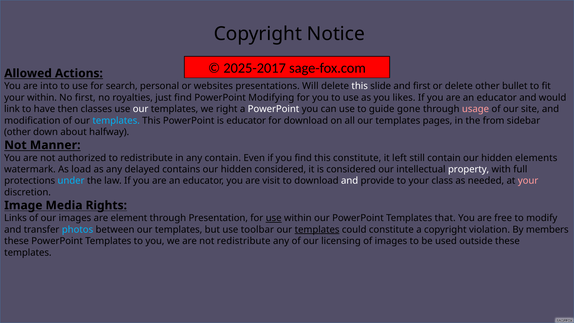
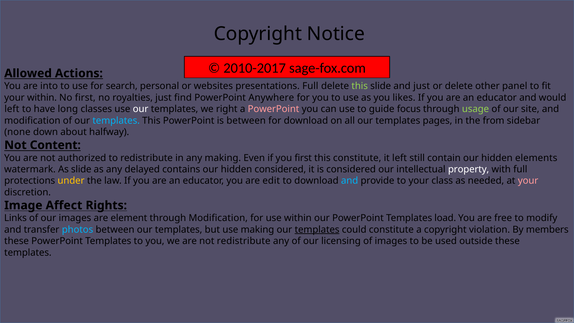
2025-2017: 2025-2017 -> 2010-2017
presentations Will: Will -> Full
this at (360, 86) colour: white -> light green
and first: first -> just
bullet: bullet -> panel
Modifying: Modifying -> Anywhere
link at (12, 109): link -> left
then: then -> long
PowerPoint at (273, 109) colour: white -> pink
gone: gone -> focus
usage colour: pink -> light green
is educator: educator -> between
other at (17, 132): other -> none
Manner: Manner -> Content
any contain: contain -> making
you find: find -> first
As load: load -> slide
under colour: light blue -> yellow
visit: visit -> edit
and at (350, 181) colour: white -> light blue
Media: Media -> Affect
through Presentation: Presentation -> Modification
use at (274, 218) underline: present -> none
that: that -> load
use toolbar: toolbar -> making
